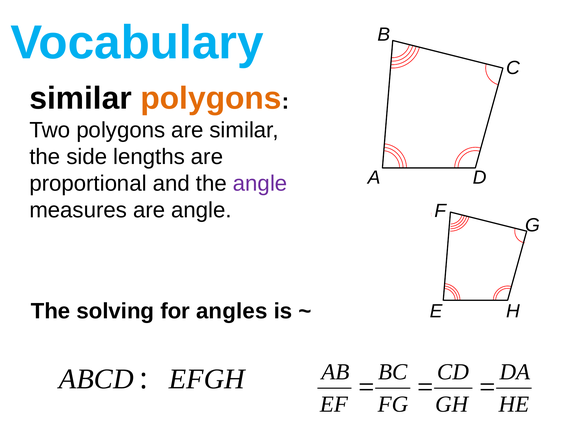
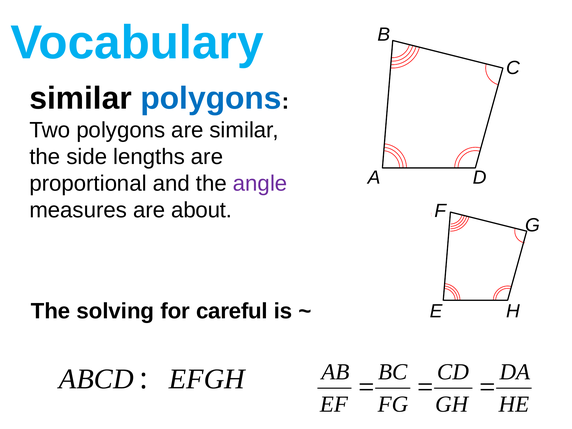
polygons at (211, 98) colour: orange -> blue
are angle: angle -> about
angles: angles -> careful
